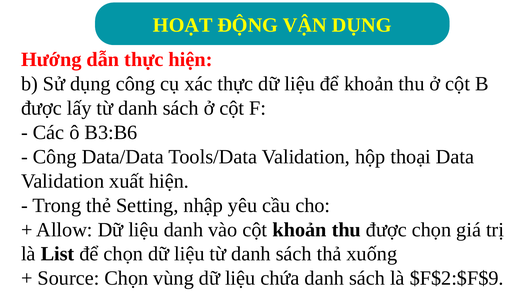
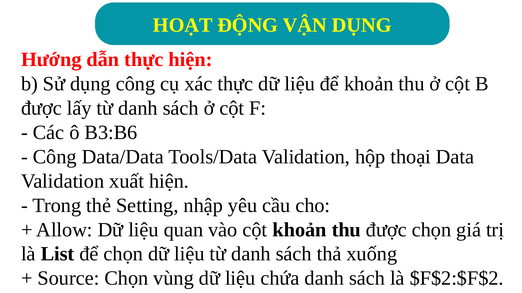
liệu danh: danh -> quan
$F$2:$F$9: $F$2:$F$9 -> $F$2:$F$2
